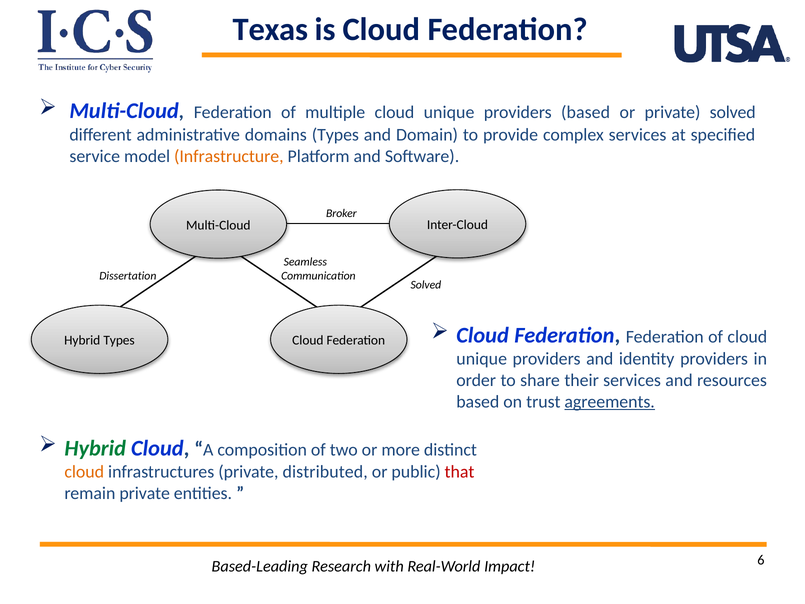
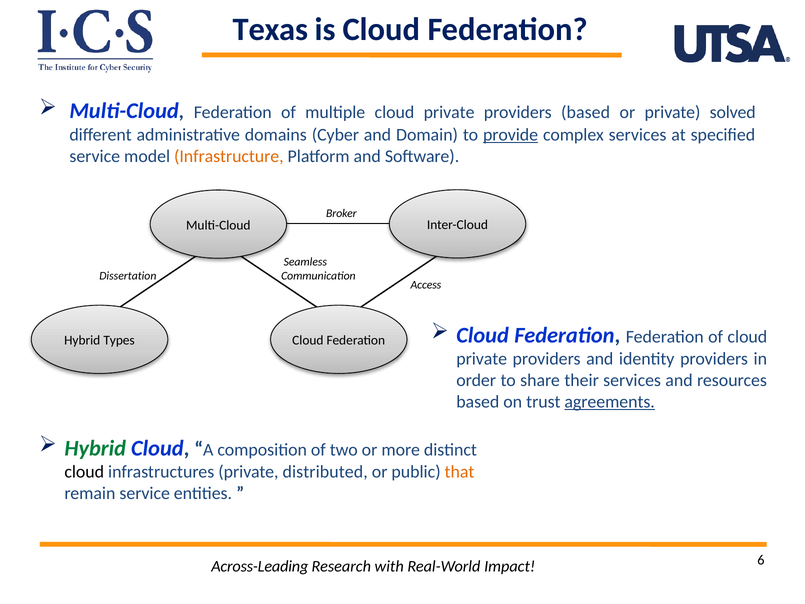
multiple cloud unique: unique -> private
domains Types: Types -> Cyber
provide underline: none -> present
Solved at (426, 285): Solved -> Access
unique at (482, 359): unique -> private
cloud at (84, 472) colour: orange -> black
that colour: red -> orange
remain private: private -> service
Based-Leading: Based-Leading -> Across-Leading
